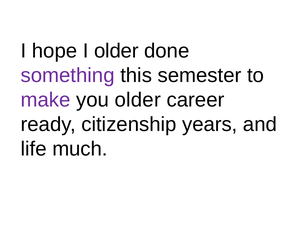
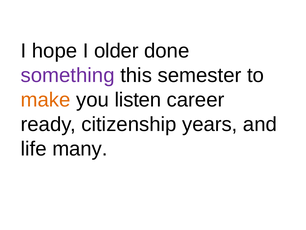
make colour: purple -> orange
you older: older -> listen
much: much -> many
